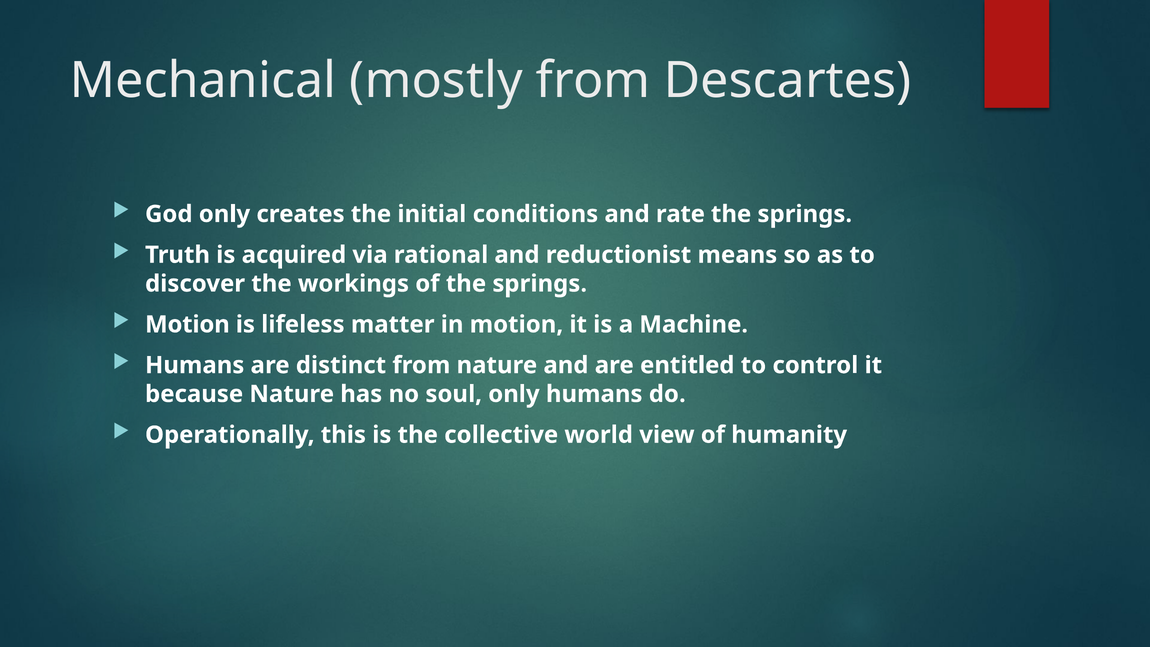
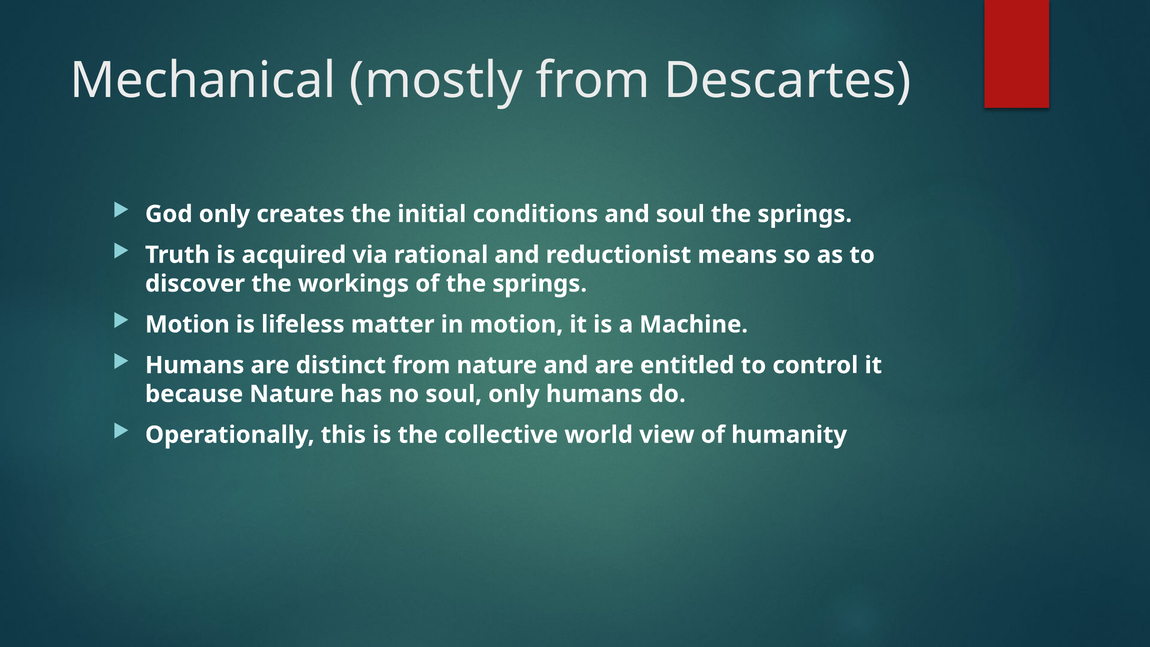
and rate: rate -> soul
